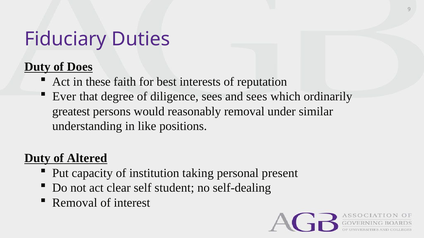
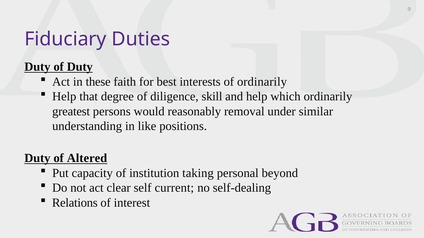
of Does: Does -> Duty
of reputation: reputation -> ordinarily
Ever at (64, 97): Ever -> Help
diligence sees: sees -> skill
and sees: sees -> help
present: present -> beyond
student: student -> current
Removal at (75, 203): Removal -> Relations
